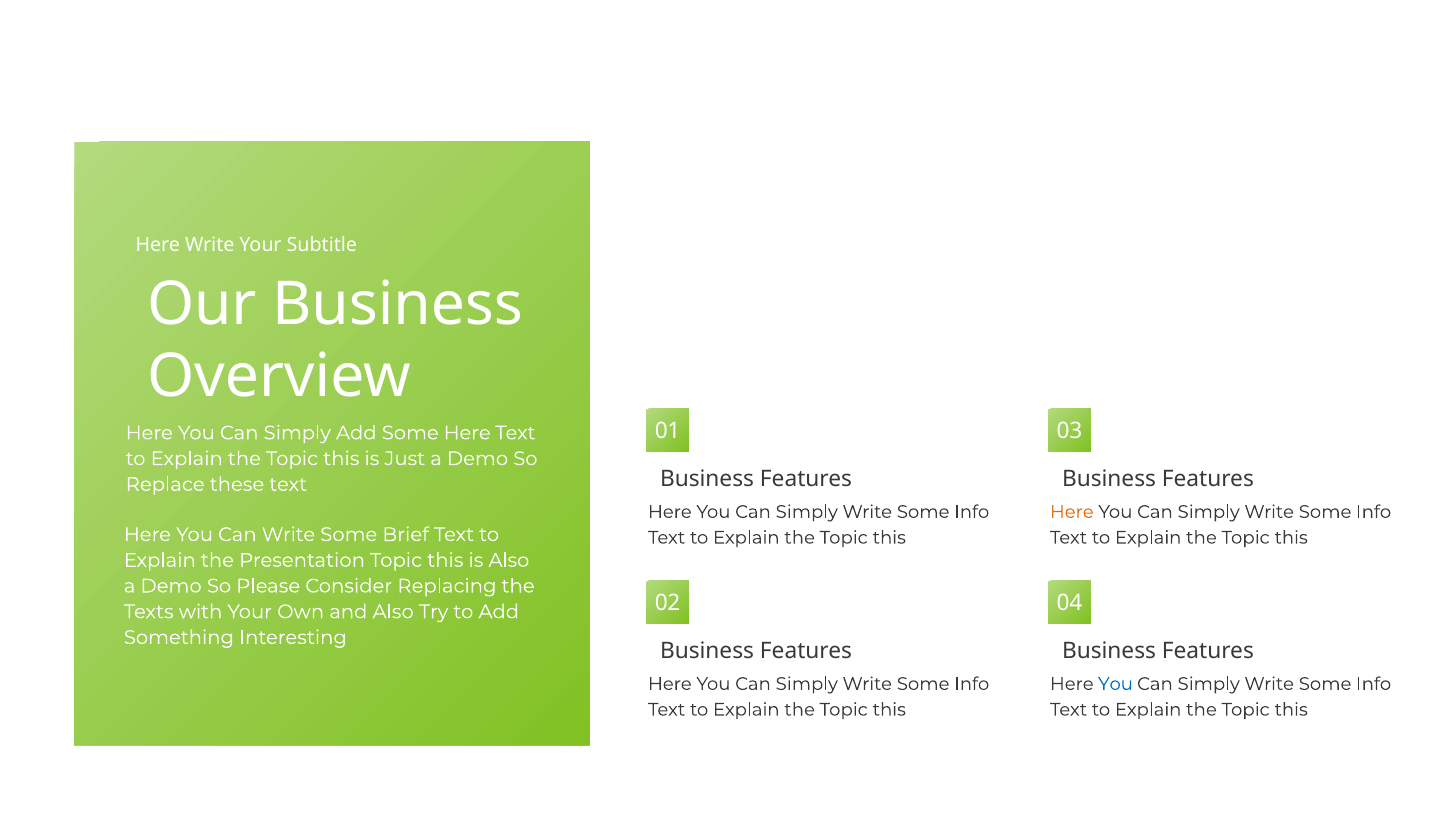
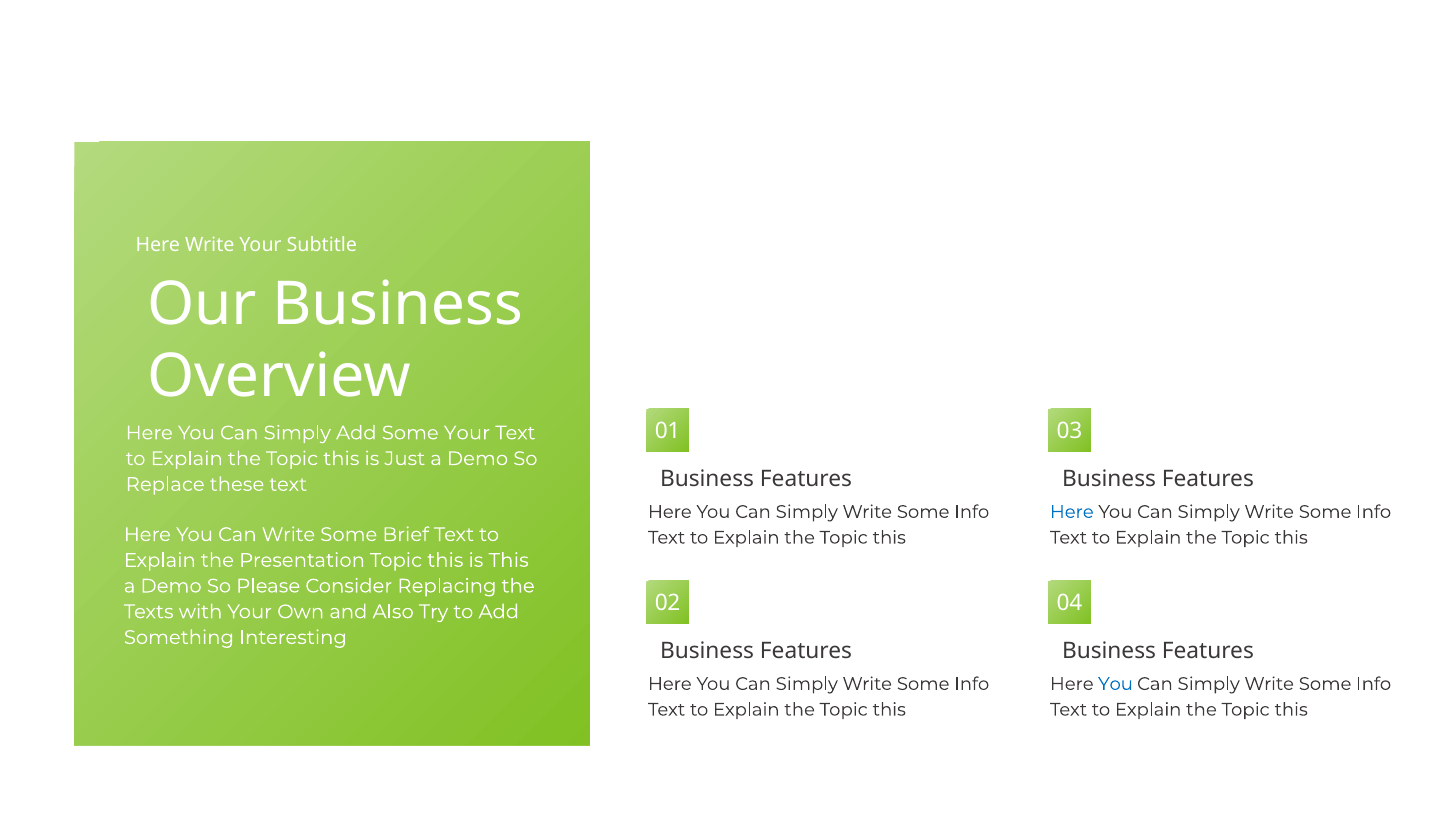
Some Here: Here -> Your
Here at (1072, 512) colour: orange -> blue
is Also: Also -> This
